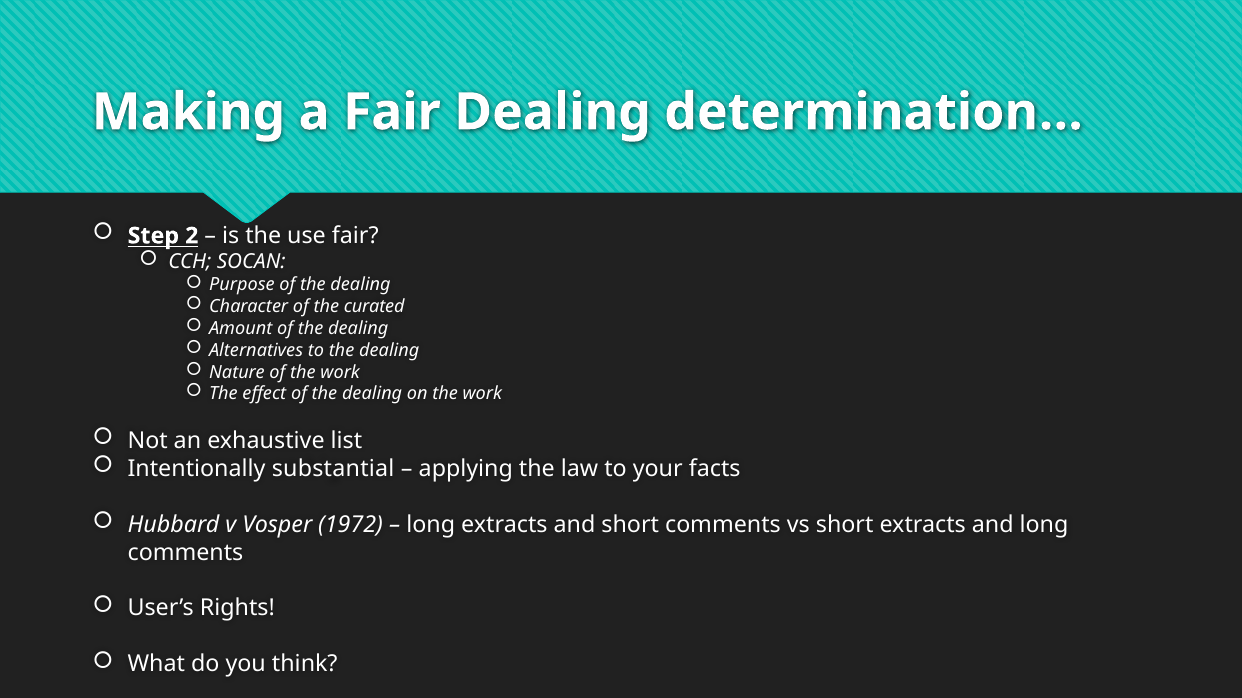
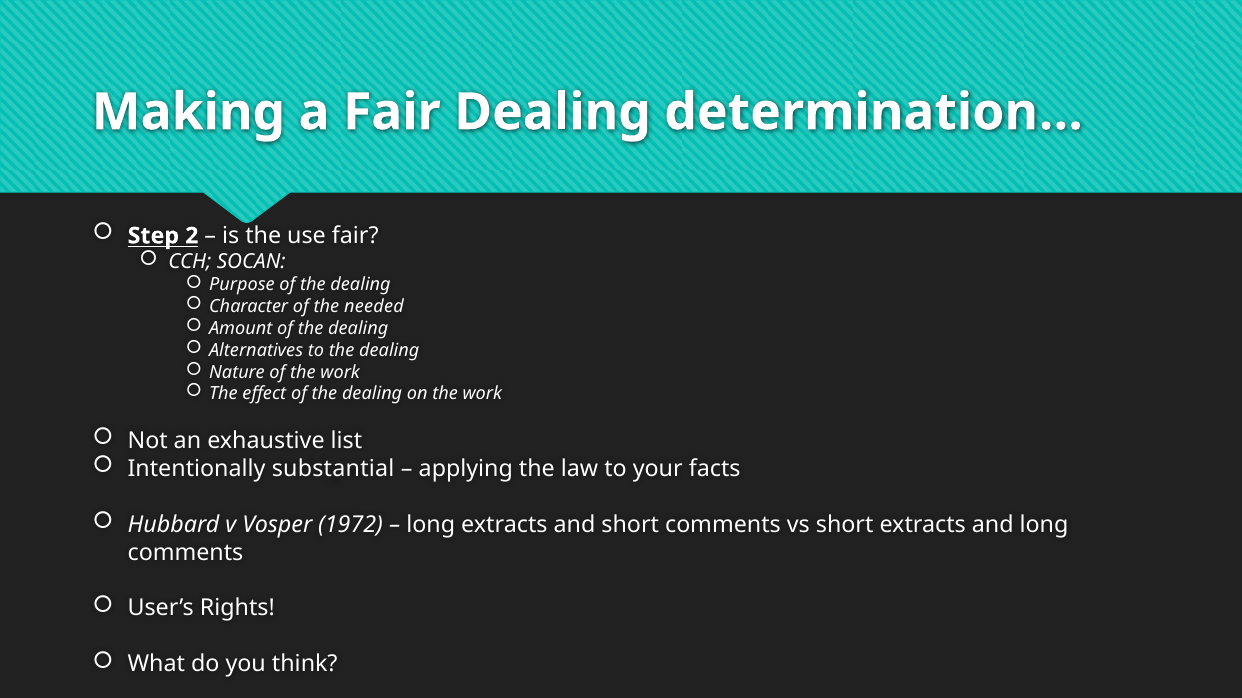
curated: curated -> needed
